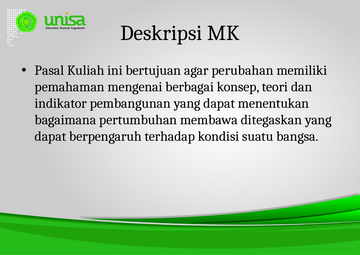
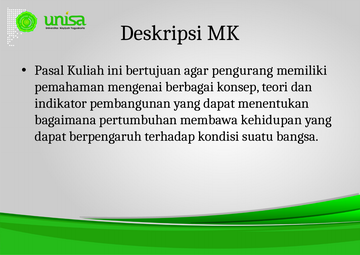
perubahan: perubahan -> pengurang
ditegaskan: ditegaskan -> kehidupan
